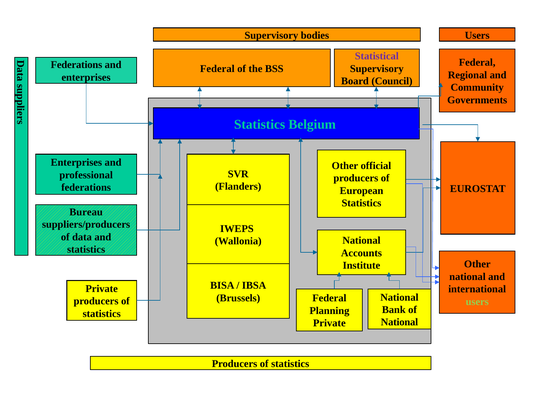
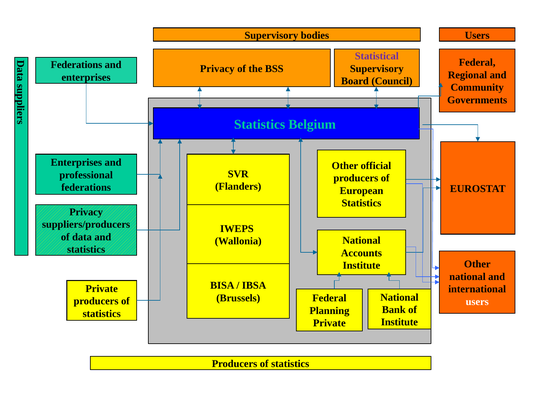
Federal at (217, 68): Federal -> Privacy
Bureau at (86, 212): Bureau -> Privacy
users at (477, 301) colour: light green -> white
National at (399, 322): National -> Institute
